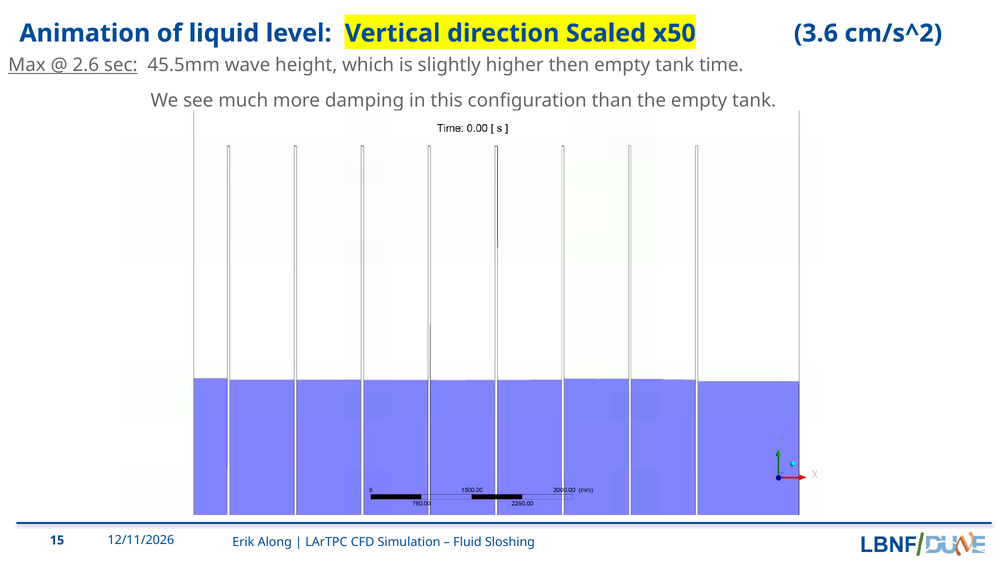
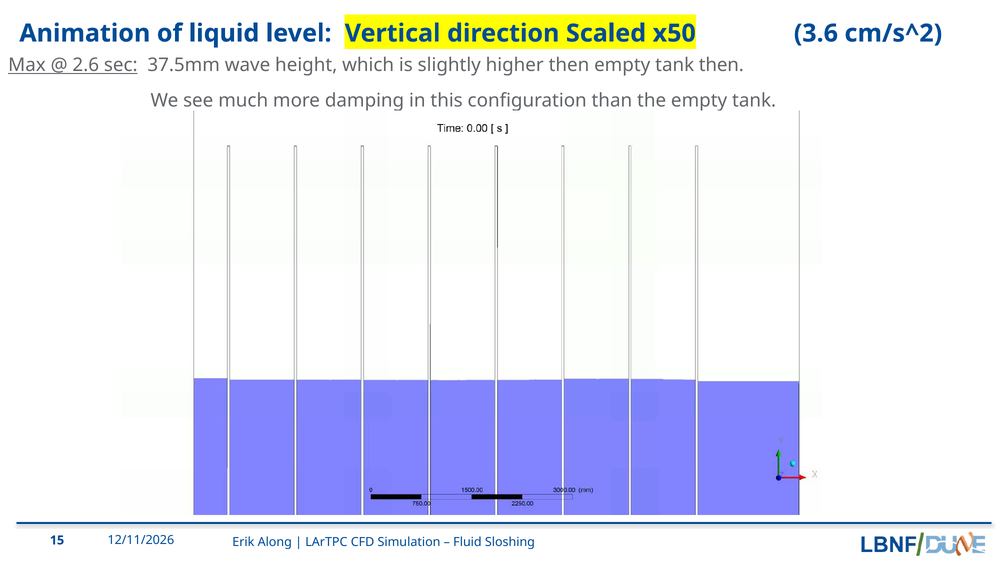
45.5mm: 45.5mm -> 37.5mm
tank time: time -> then
